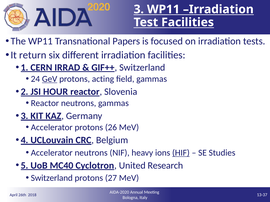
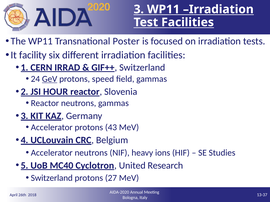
Papers: Papers -> Poster
return: return -> facility
acting: acting -> speed
26: 26 -> 43
HIF underline: present -> none
